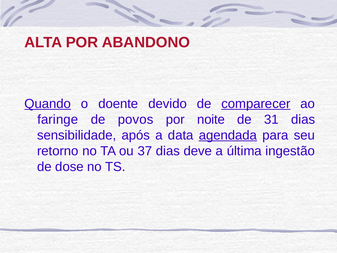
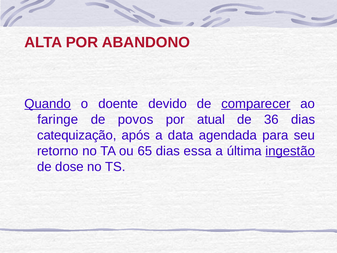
noite: noite -> atual
31: 31 -> 36
sensibilidade: sensibilidade -> catequização
agendada underline: present -> none
37: 37 -> 65
deve: deve -> essa
ingestão underline: none -> present
